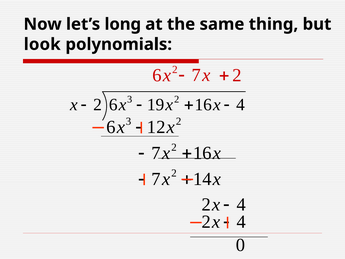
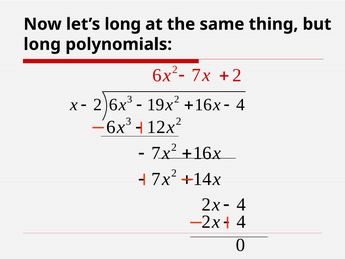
look at (42, 44): look -> long
